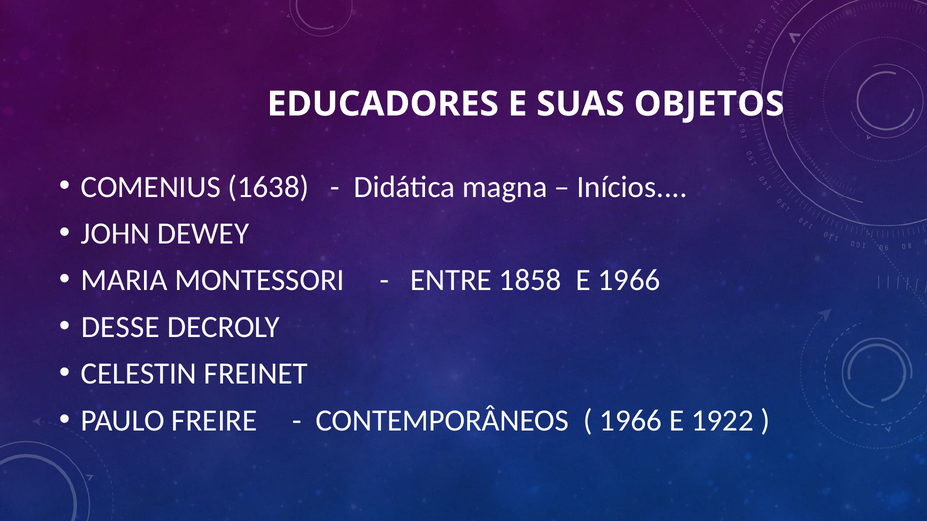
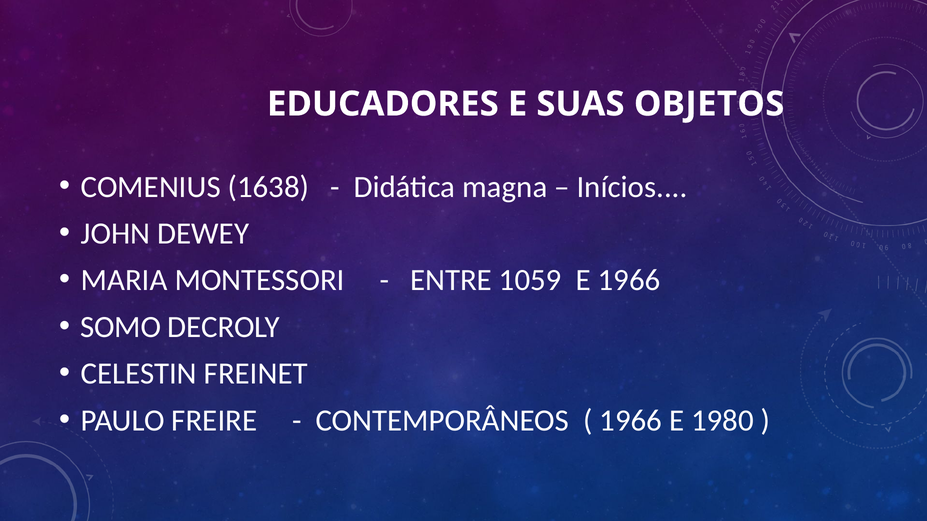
1858: 1858 -> 1059
DESSE: DESSE -> SOMO
1922: 1922 -> 1980
